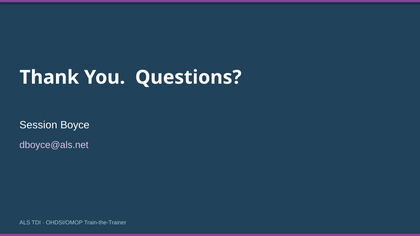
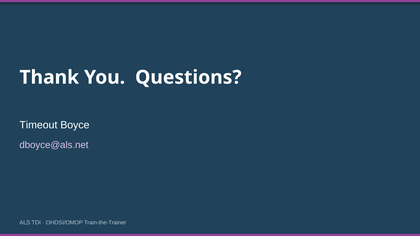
Session: Session -> Timeout
